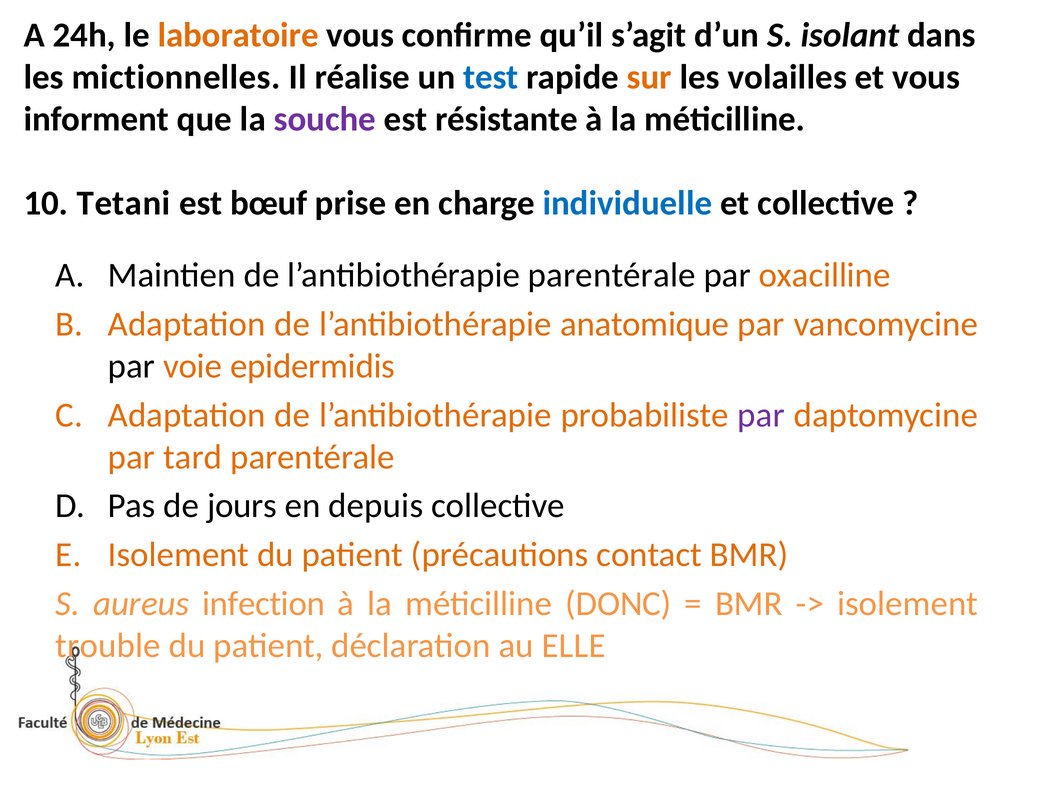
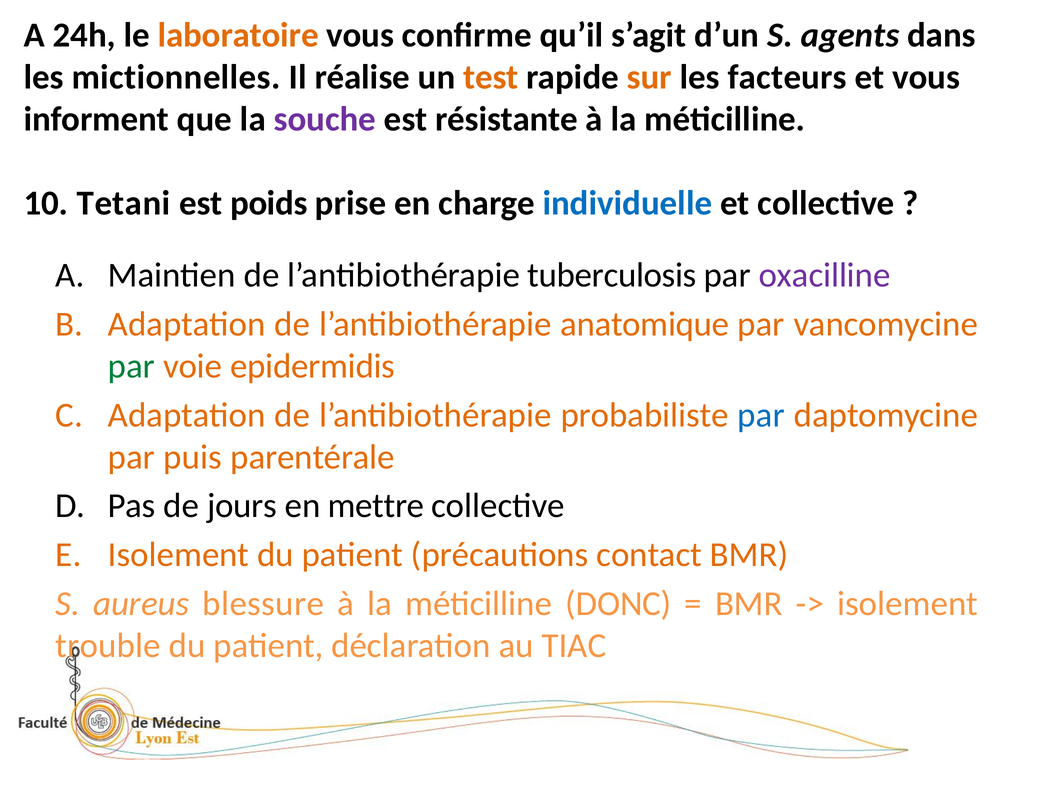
isolant: isolant -> agents
test colour: blue -> orange
volailles: volailles -> facteurs
bœuf: bœuf -> poids
l’antibiothérapie parentérale: parentérale -> tuberculosis
oxacilline colour: orange -> purple
par at (132, 366) colour: black -> green
par at (761, 415) colour: purple -> blue
tard: tard -> puis
depuis: depuis -> mettre
infection: infection -> blessure
ELLE: ELLE -> TIAC
